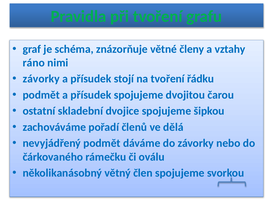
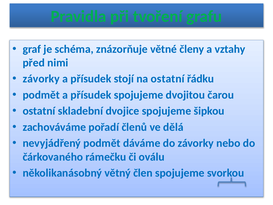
ráno: ráno -> před
na tvoření: tvoření -> ostatní
